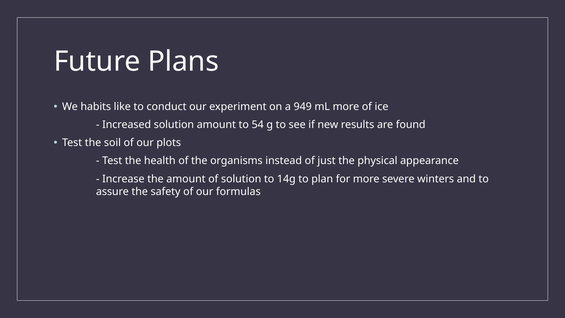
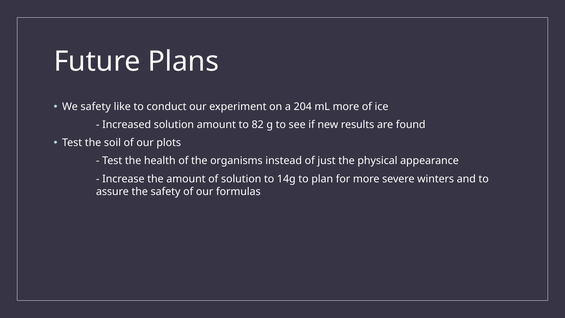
We habits: habits -> safety
949: 949 -> 204
54: 54 -> 82
